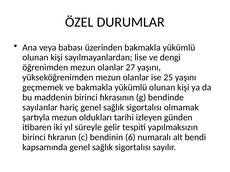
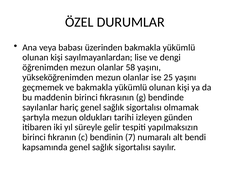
27: 27 -> 58
6: 6 -> 7
